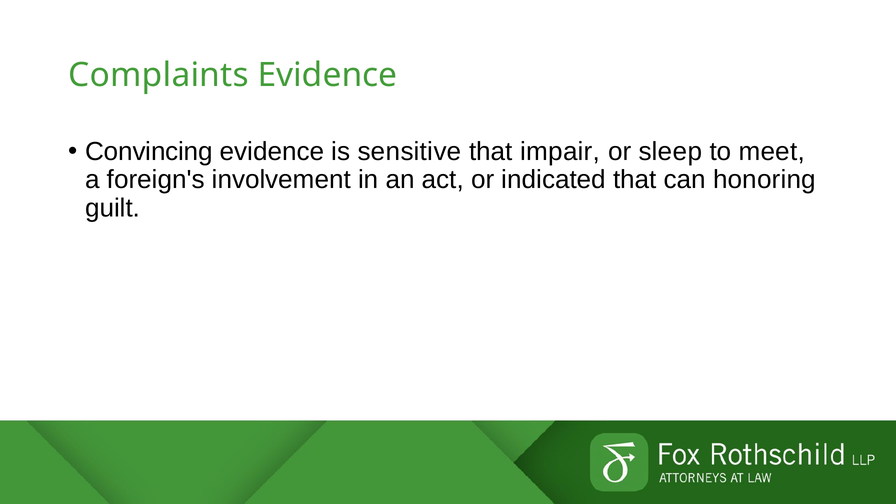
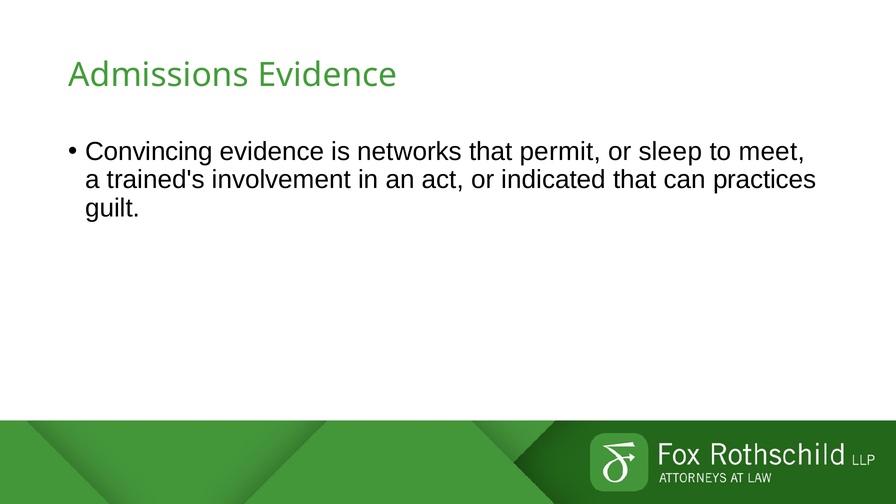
Complaints: Complaints -> Admissions
sensitive: sensitive -> networks
impair: impair -> permit
foreign's: foreign's -> trained's
honoring: honoring -> practices
